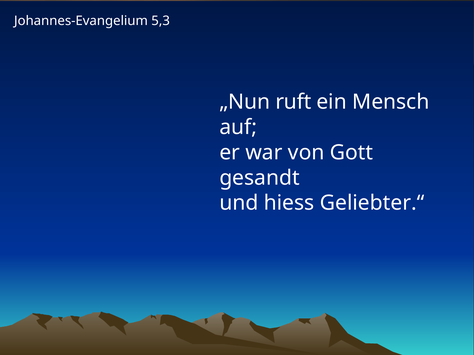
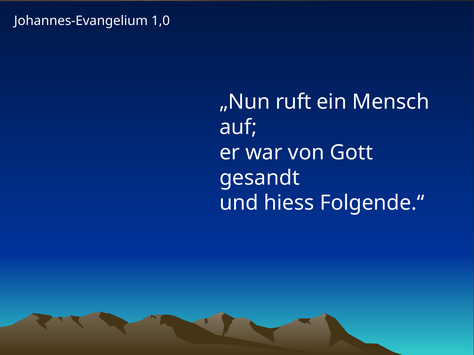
5,3: 5,3 -> 1,0
Geliebter.“: Geliebter.“ -> Folgende.“
